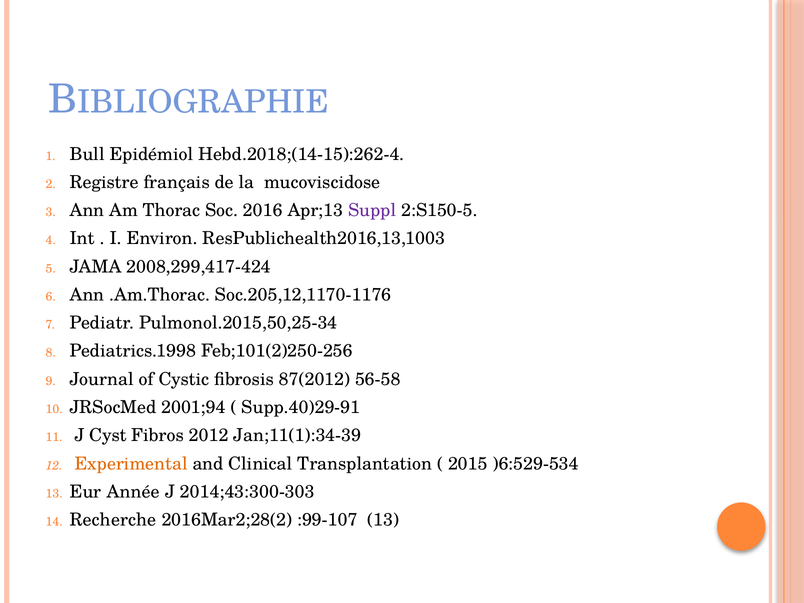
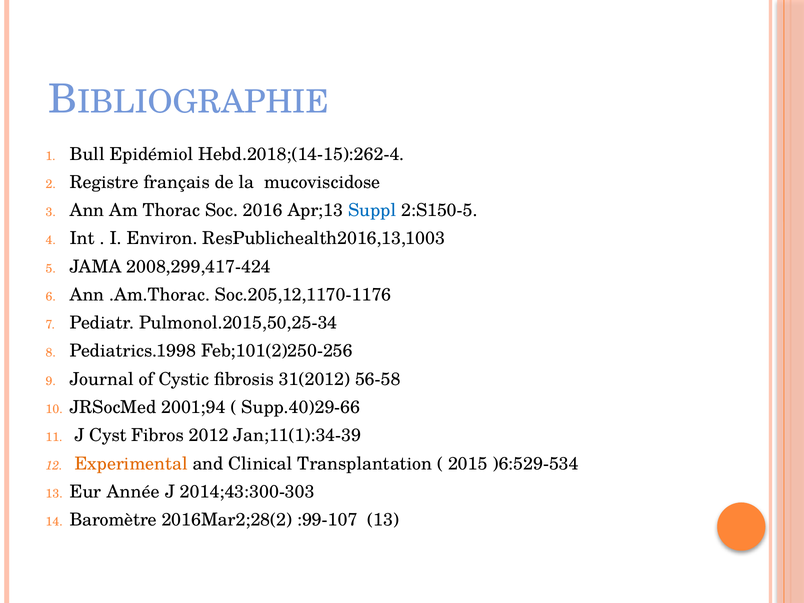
Suppl colour: purple -> blue
87(2012: 87(2012 -> 31(2012
Supp.40)29-91: Supp.40)29-91 -> Supp.40)29-66
Recherche: Recherche -> Baromètre
